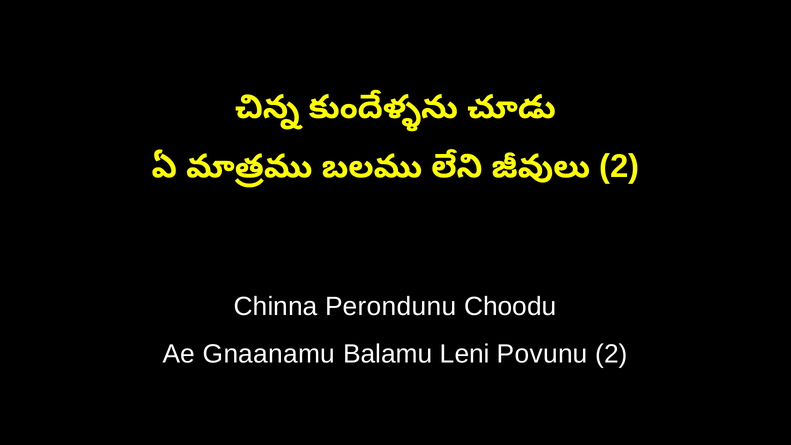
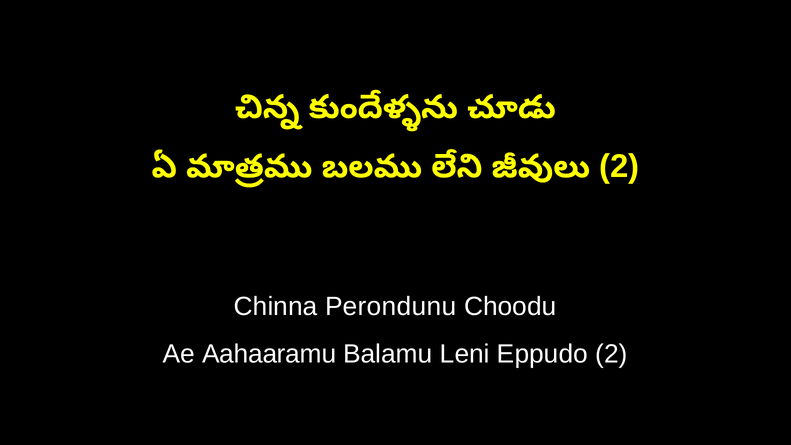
Gnaanamu: Gnaanamu -> Aahaaramu
Povunu: Povunu -> Eppudo
